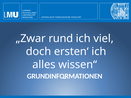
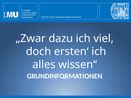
rund: rund -> dazu
